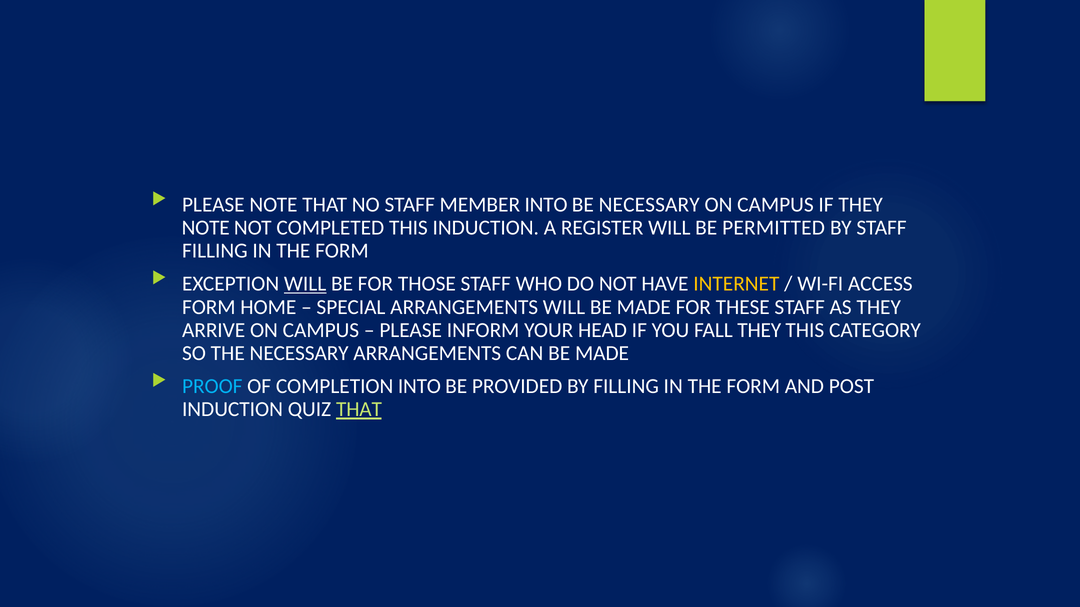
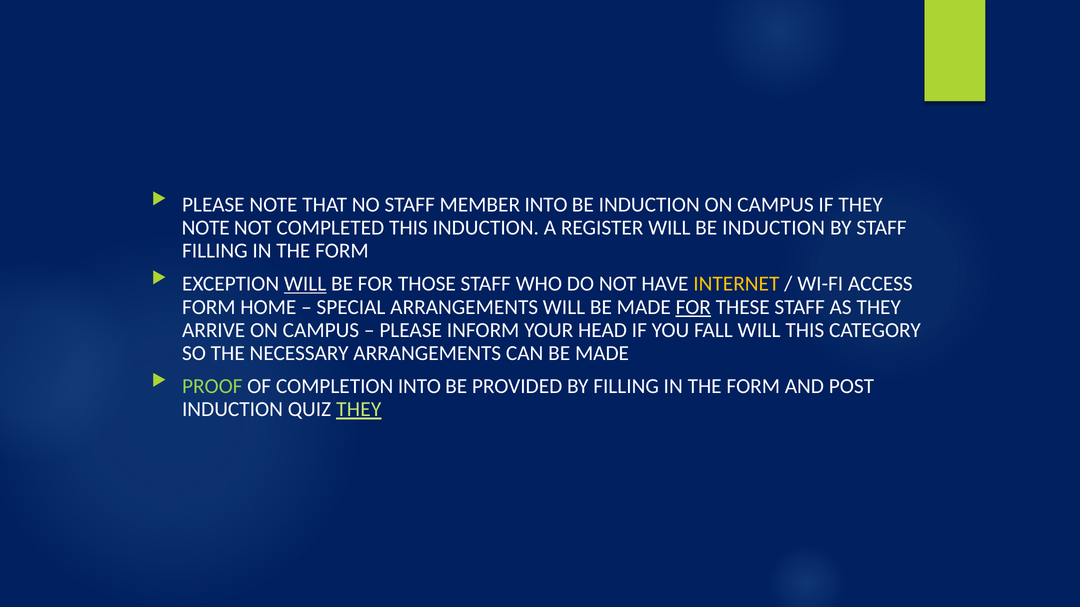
NECESSARY at (649, 205): NECESSARY -> INDUCTION
WILL BE PERMITTED: PERMITTED -> INDUCTION
FOR at (693, 307) underline: none -> present
FALL THEY: THEY -> WILL
PROOF colour: light blue -> light green
QUIZ THAT: THAT -> THEY
